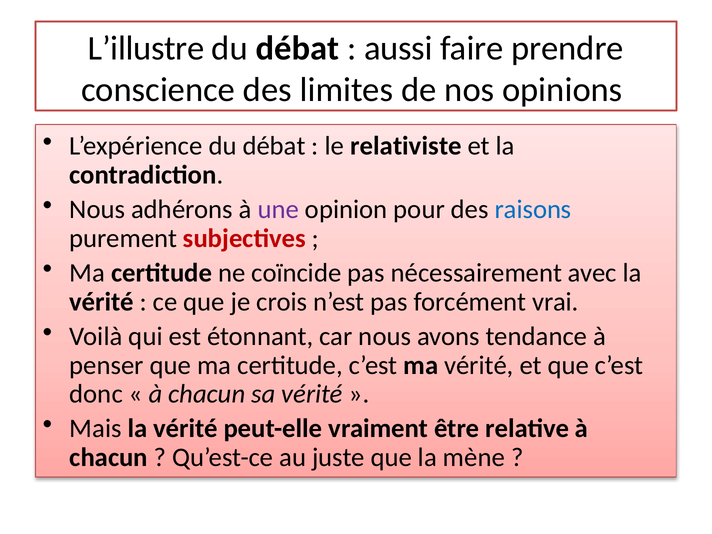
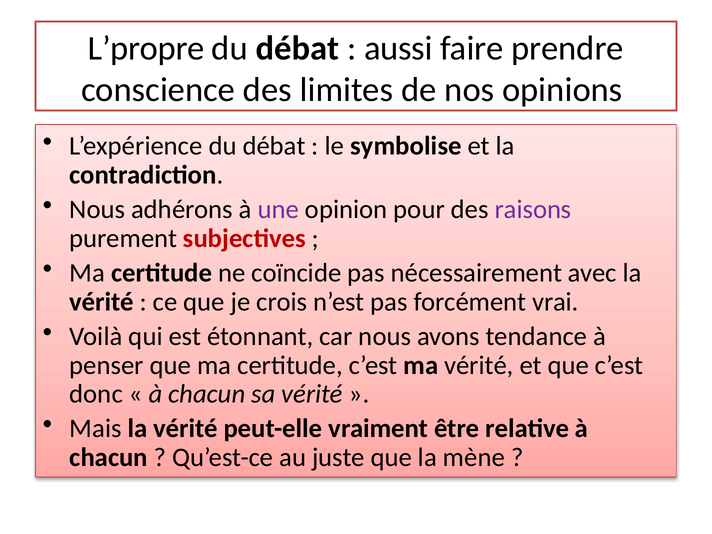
L’illustre: L’illustre -> L’propre
relativiste: relativiste -> symbolise
raisons colour: blue -> purple
